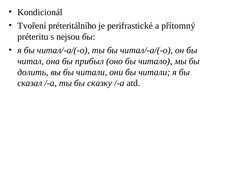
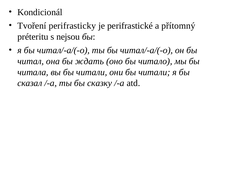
préteritálního: préteritálního -> perifrasticky
прибыл: прибыл -> ждать
долить: долить -> читала
